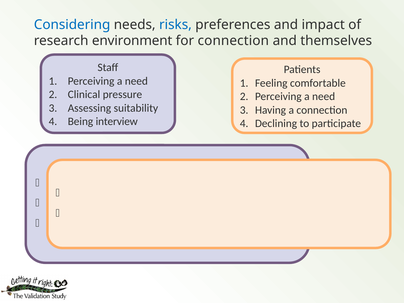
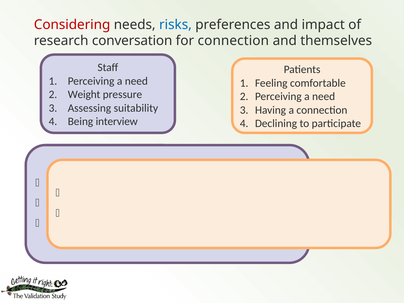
Considering colour: blue -> red
environment: environment -> conversation
Clinical: Clinical -> Weight
